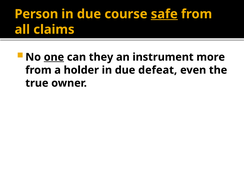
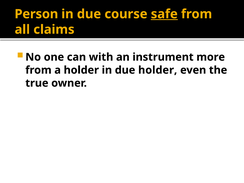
one underline: present -> none
they: they -> with
due defeat: defeat -> holder
